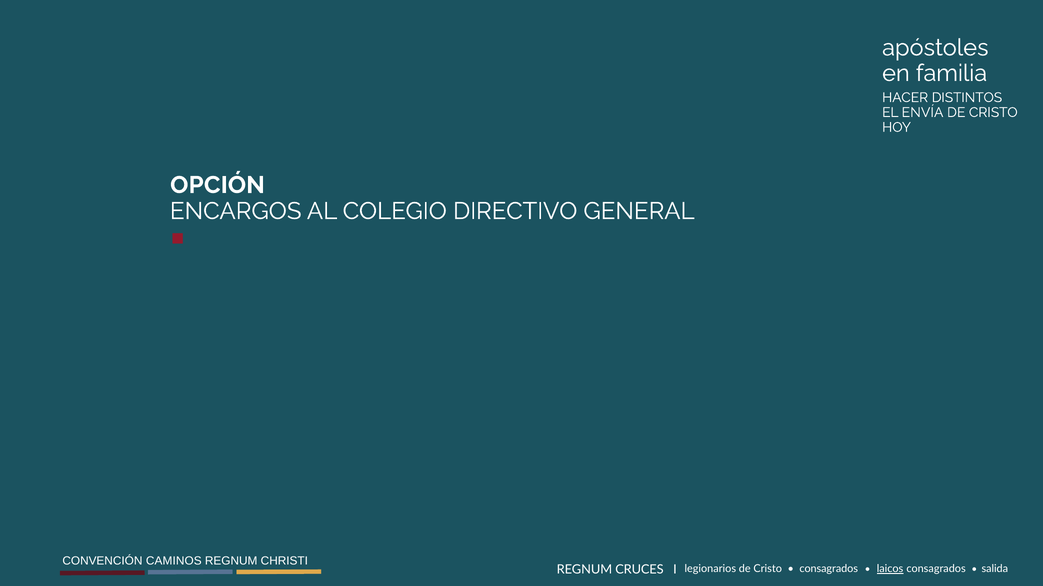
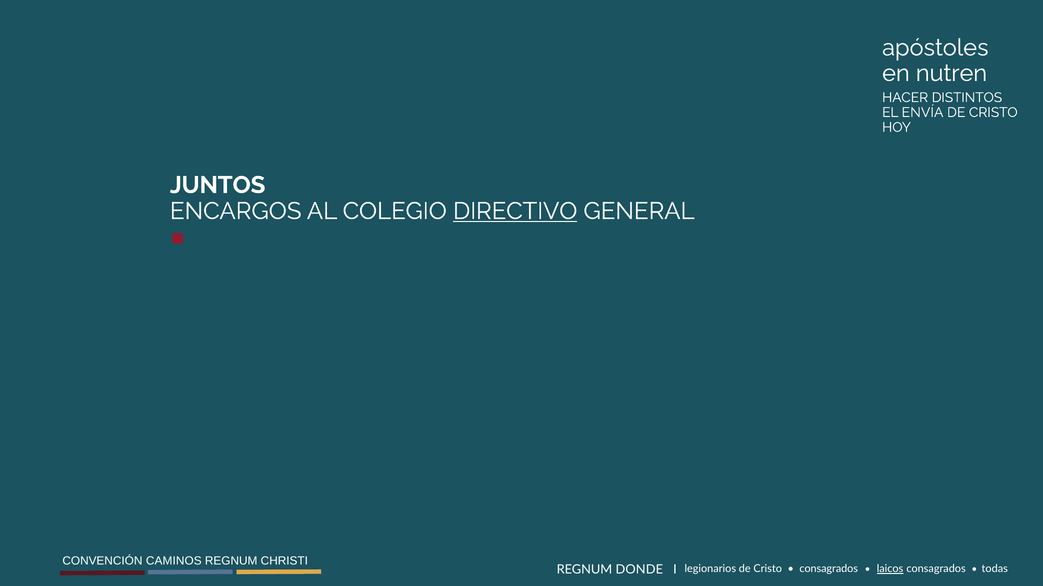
familia: familia -> nutren
OPCIÓN: OPCIÓN -> JUNTOS
DIRECTIVO underline: none -> present
CRUCES: CRUCES -> DONDE
salida: salida -> todas
